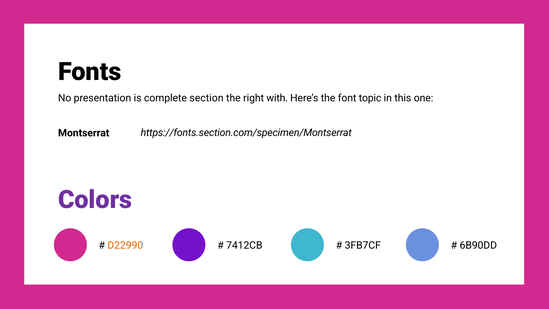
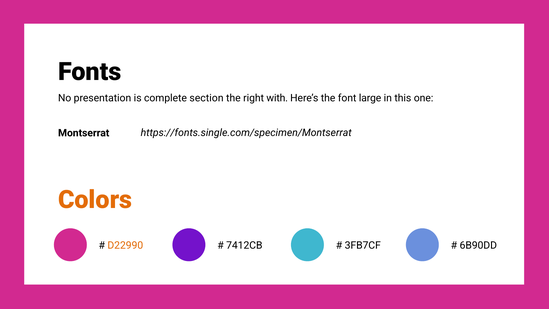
topic: topic -> large
https://fonts.section.com/specimen/Montserrat: https://fonts.section.com/specimen/Montserrat -> https://fonts.single.com/specimen/Montserrat
Colors colour: purple -> orange
